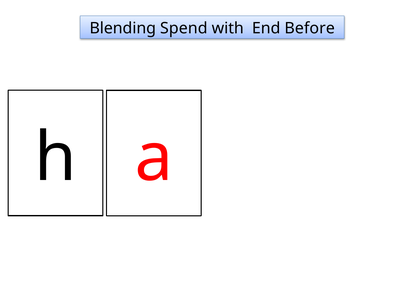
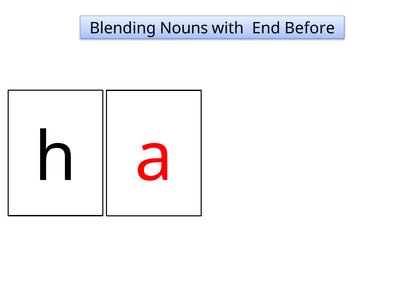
Spend: Spend -> Nouns
